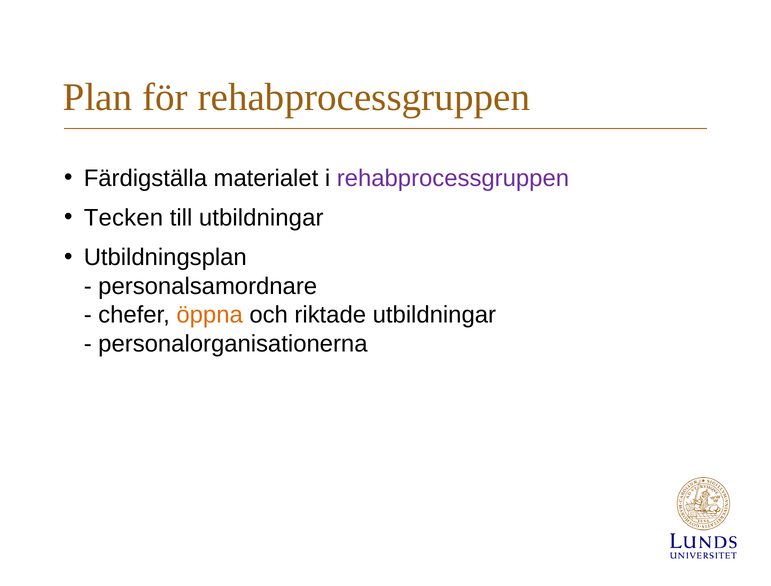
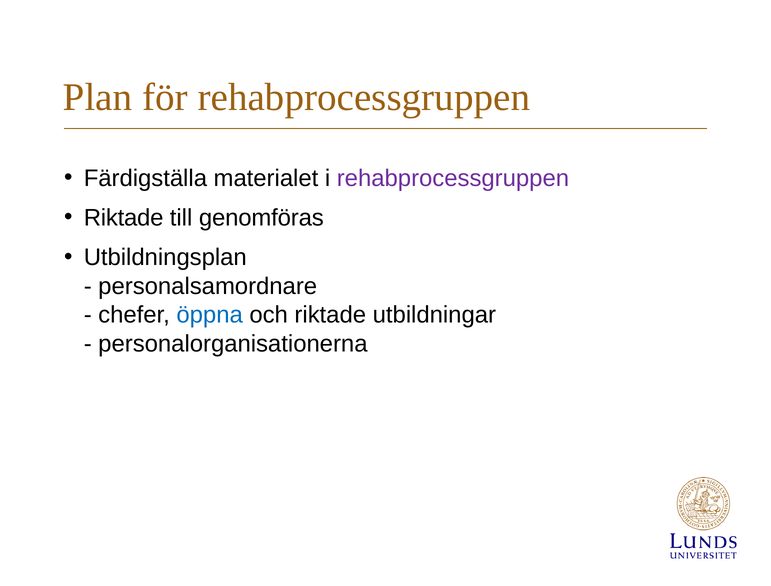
Tecken at (123, 218): Tecken -> Riktade
till utbildningar: utbildningar -> genomföras
öppna colour: orange -> blue
